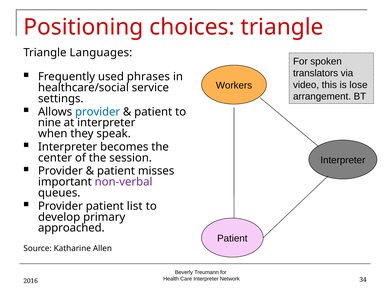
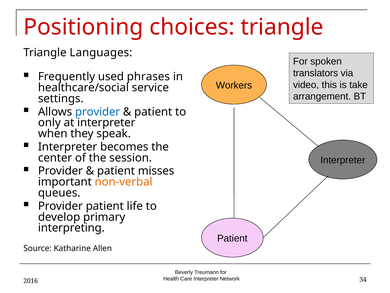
lose: lose -> take
nine: nine -> only
non-verbal colour: purple -> orange
list: list -> life
approached: approached -> interpreting
